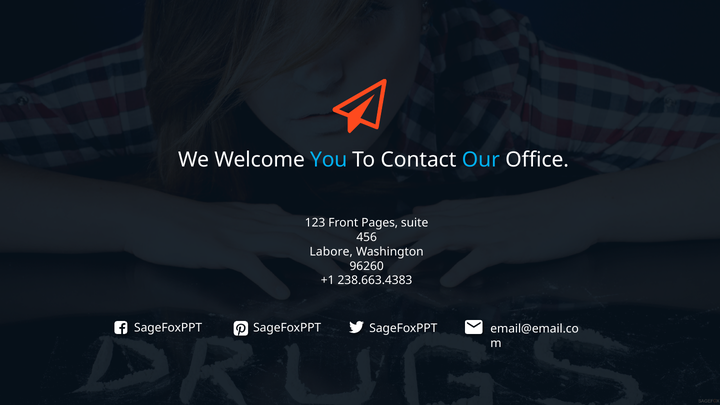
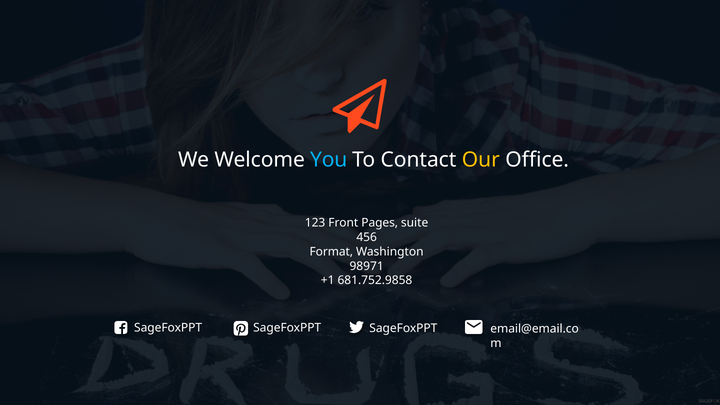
Our colour: light blue -> yellow
Labore: Labore -> Format
96260: 96260 -> 98971
238.663.4383: 238.663.4383 -> 681.752.9858
